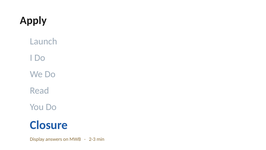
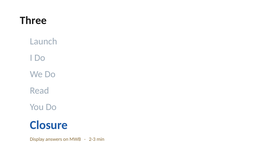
Apply: Apply -> Three
